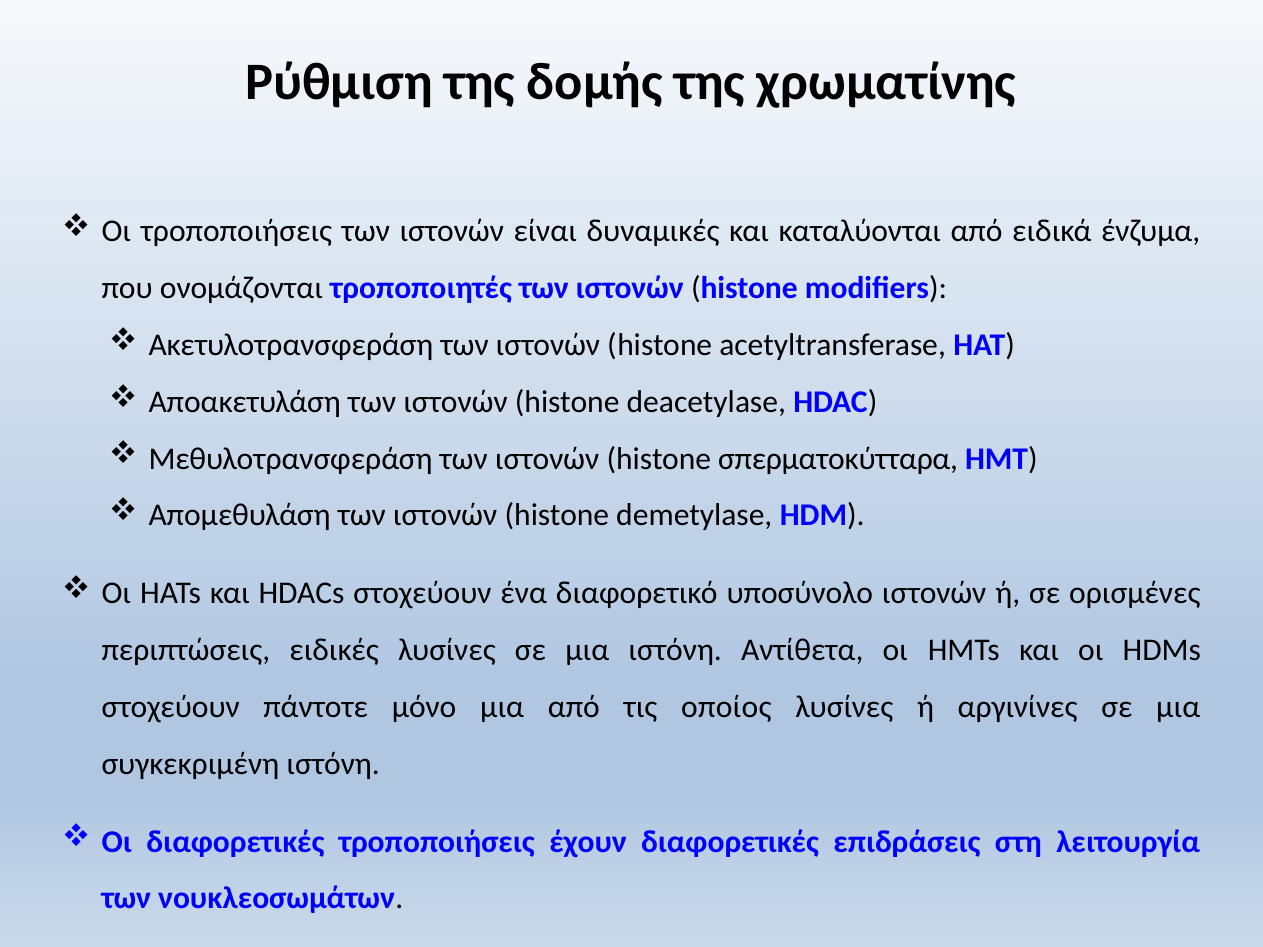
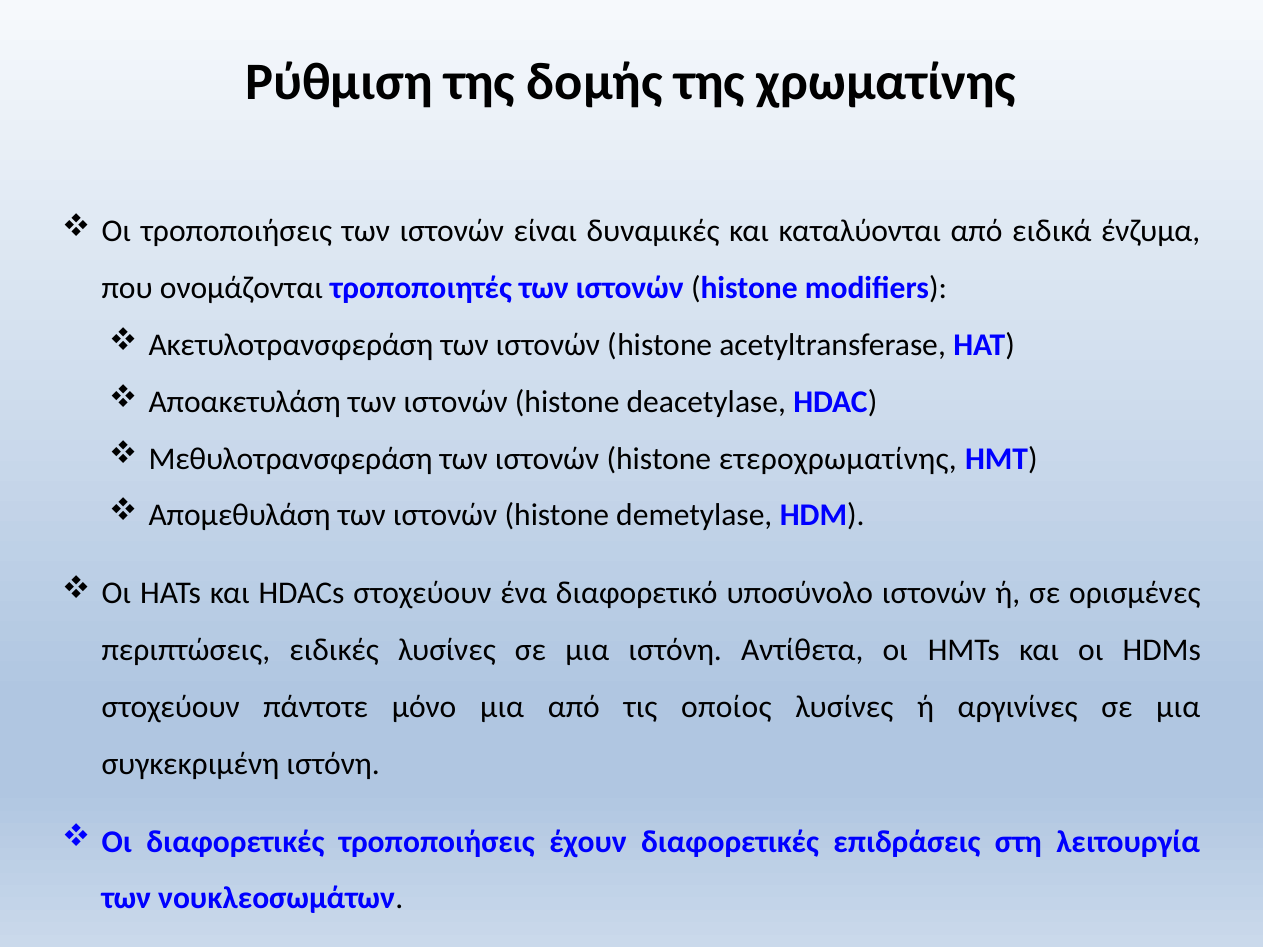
σπερματοκύτταρα: σπερματοκύτταρα -> ετεροχρωματίνης
